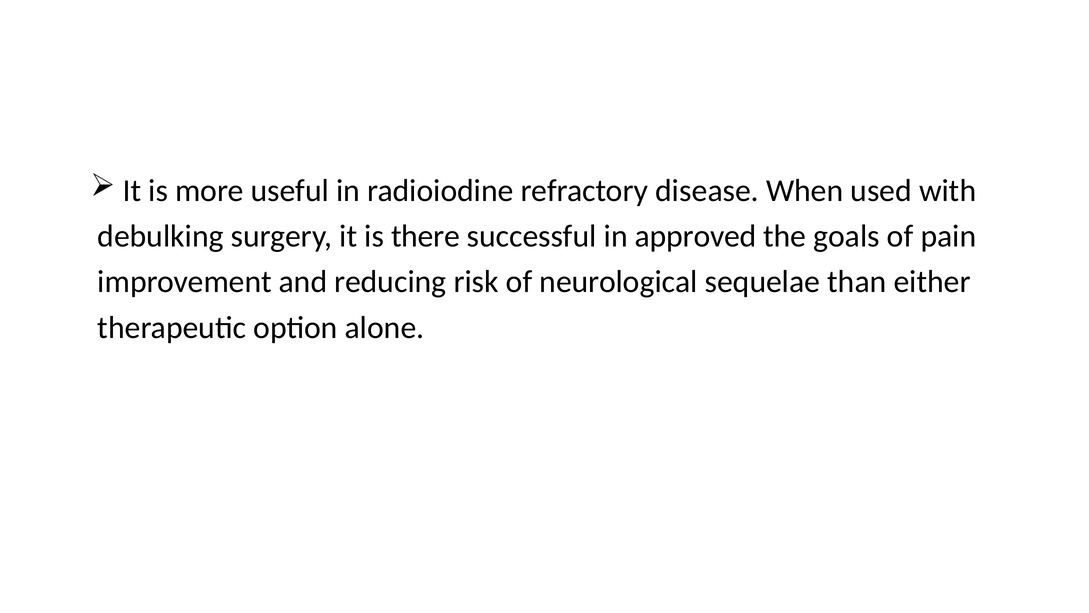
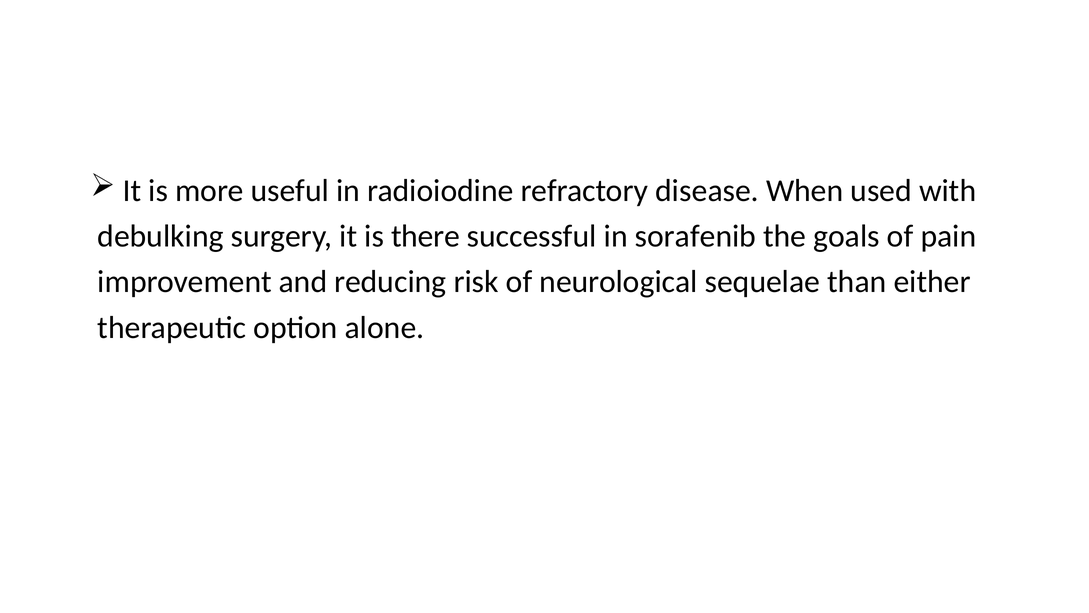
approved: approved -> sorafenib
